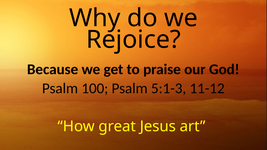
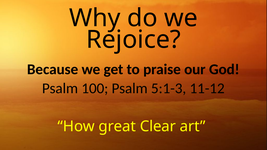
Jesus: Jesus -> Clear
